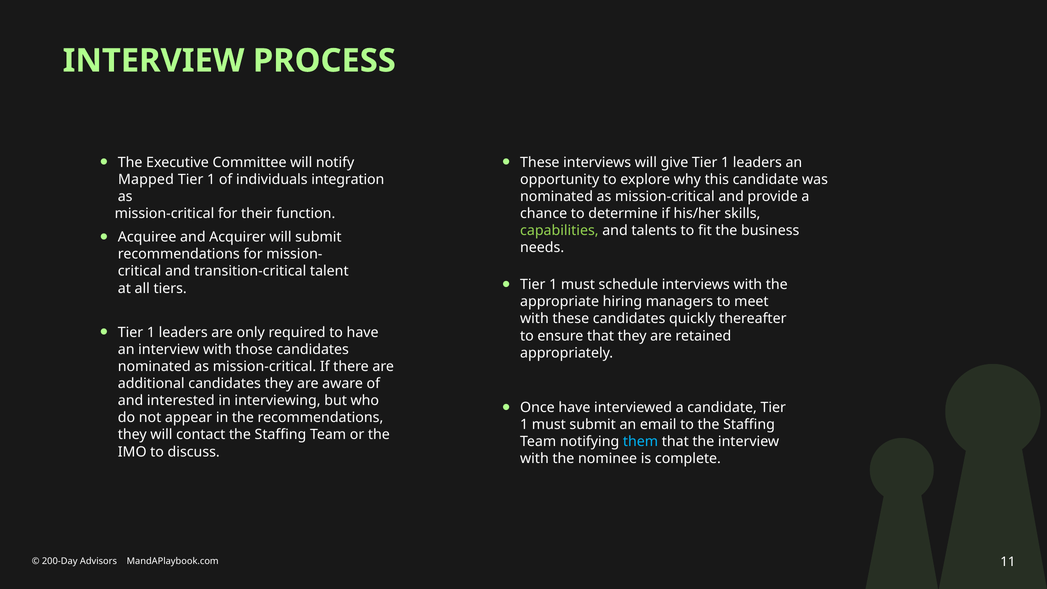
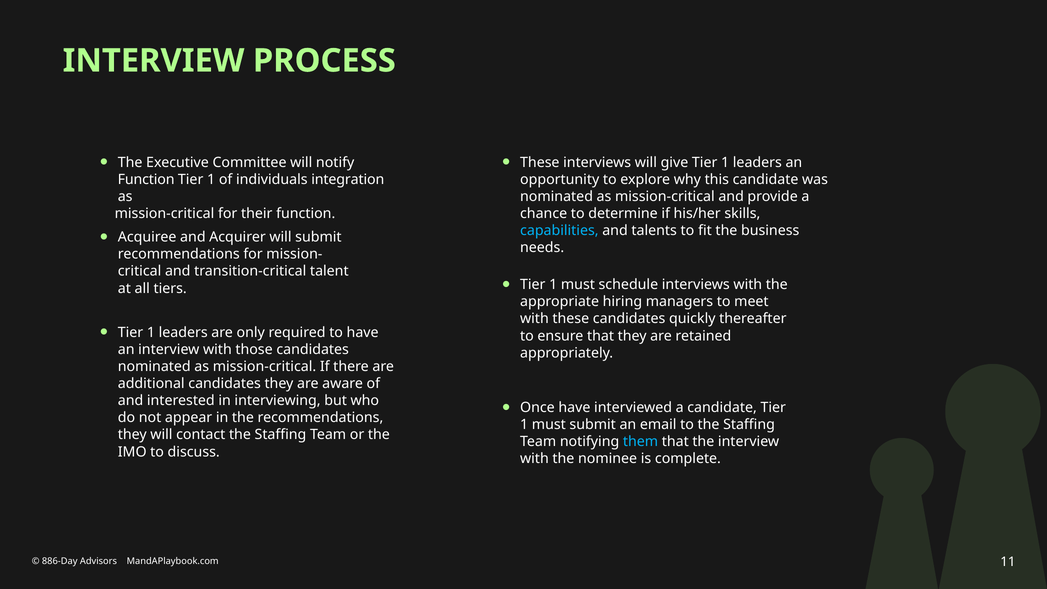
Mapped at (146, 179): Mapped -> Function
capabilities colour: light green -> light blue
200-Day: 200-Day -> 886-Day
